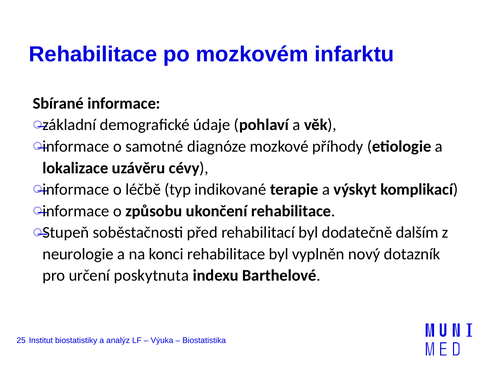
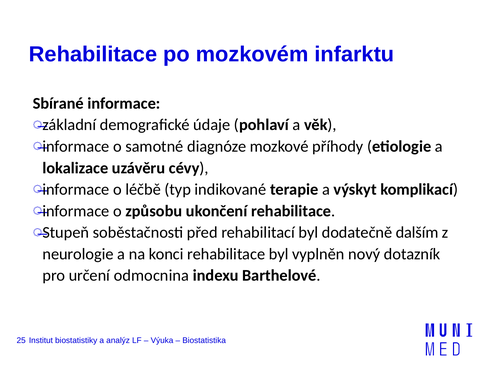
poskytnuta: poskytnuta -> odmocnina
